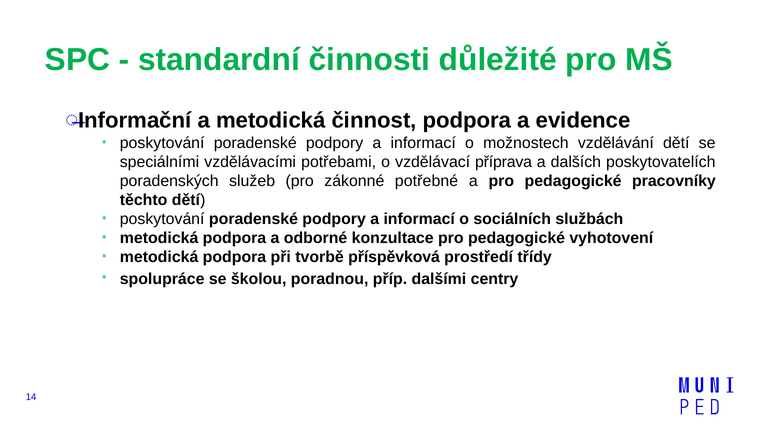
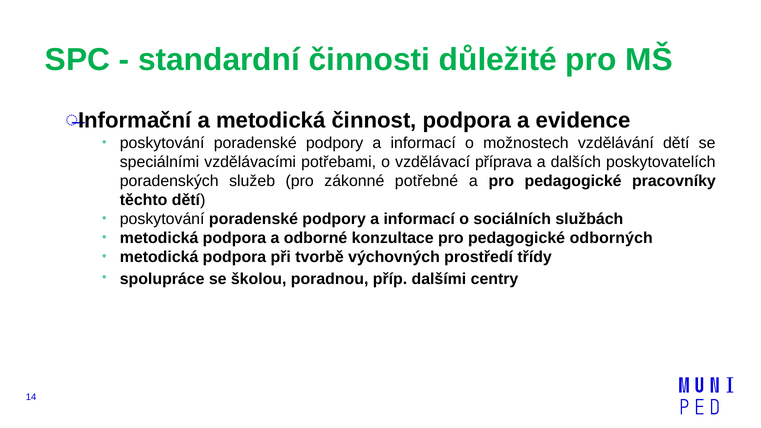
vyhotovení: vyhotovení -> odborných
příspěvková: příspěvková -> výchovných
